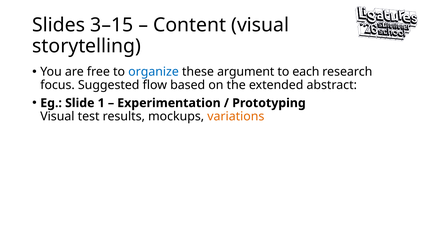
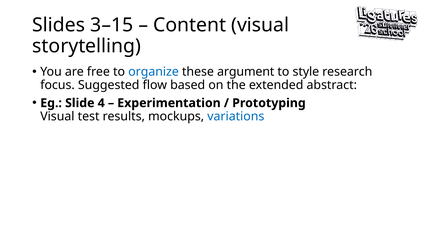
each: each -> style
1: 1 -> 4
variations colour: orange -> blue
